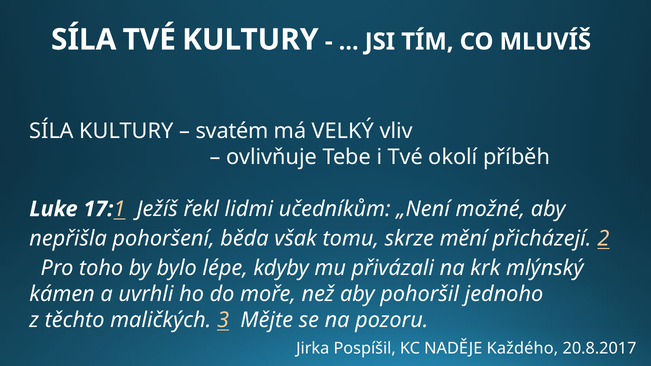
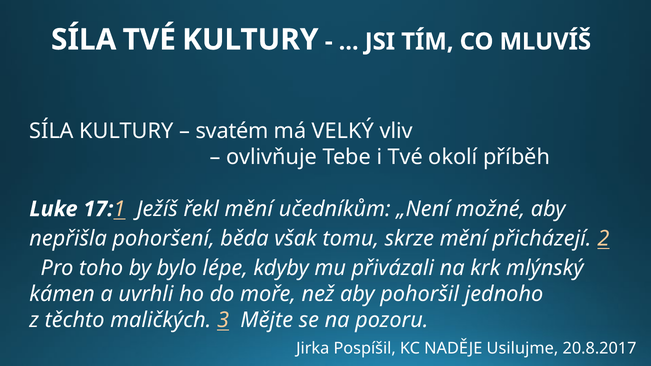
řekl lidmi: lidmi -> mění
Každého: Každého -> Usilujme
